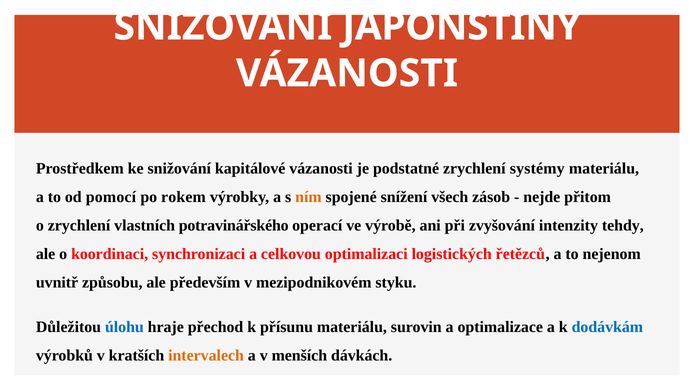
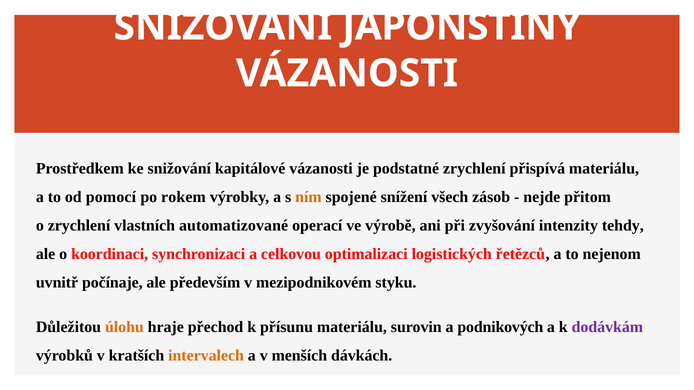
systémy: systémy -> přispívá
potravinářského: potravinářského -> automatizované
způsobu: způsobu -> počínaje
úlohu colour: blue -> orange
optimalizace: optimalizace -> podnikových
dodávkám colour: blue -> purple
